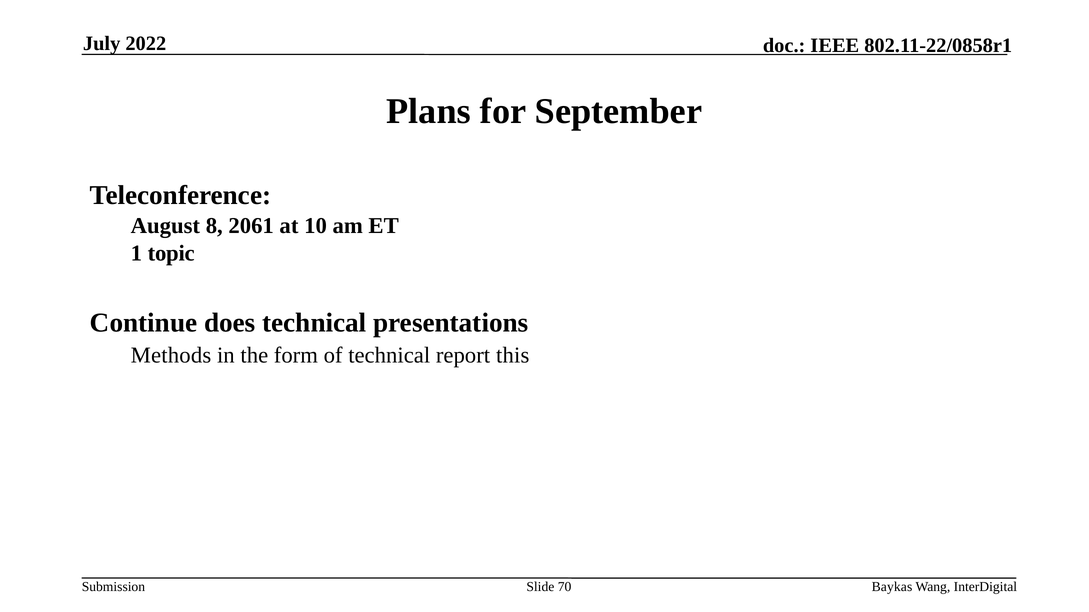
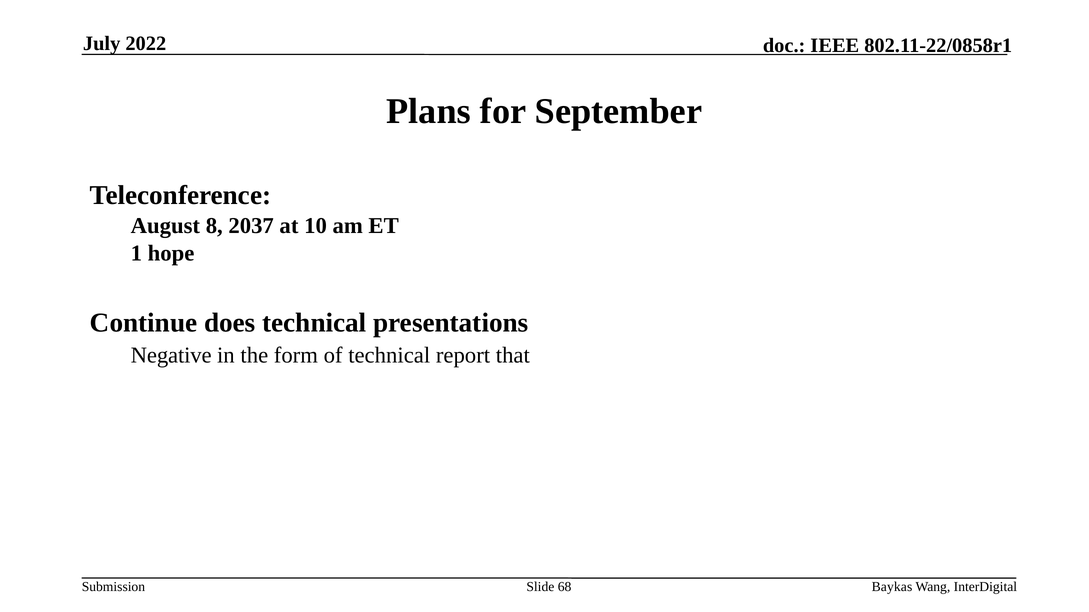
2061: 2061 -> 2037
topic: topic -> hope
Methods: Methods -> Negative
this: this -> that
70: 70 -> 68
